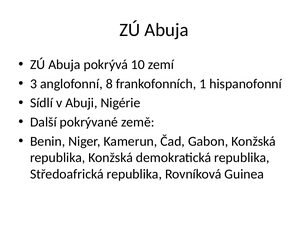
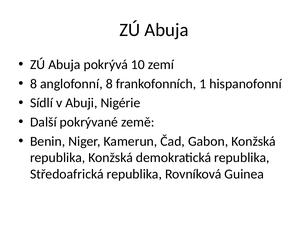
3 at (33, 84): 3 -> 8
